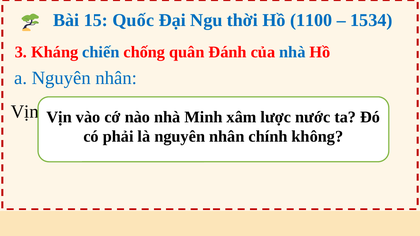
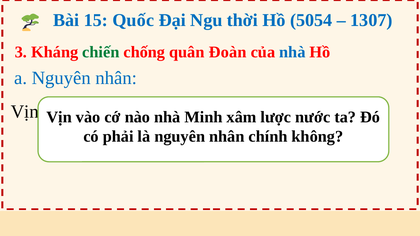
1100: 1100 -> 5054
1534: 1534 -> 1307
chiến colour: blue -> green
Đánh: Đánh -> Đoàn
